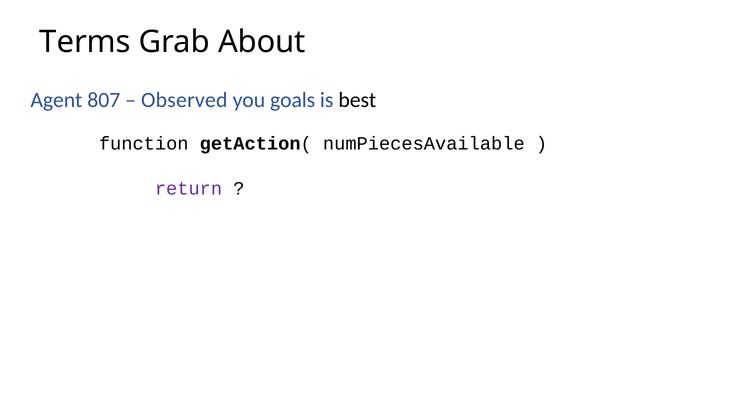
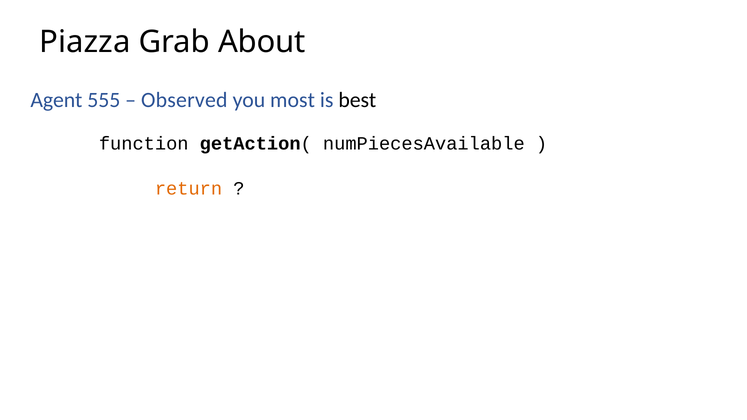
Terms: Terms -> Piazza
807: 807 -> 555
goals: goals -> most
return colour: purple -> orange
